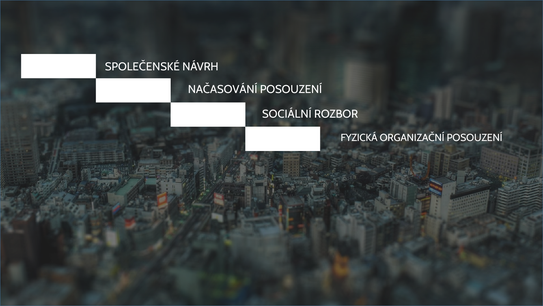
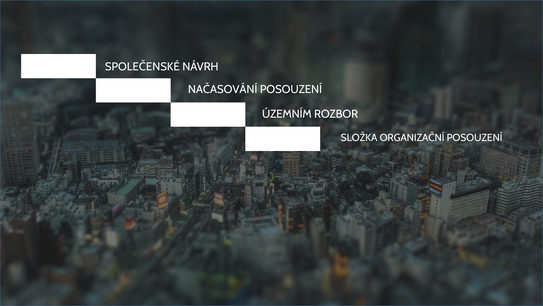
SOCIÁLNÍ: SOCIÁLNÍ -> ÚZEMNÍM
FYZICKÁ: FYZICKÁ -> SLOŽKA
